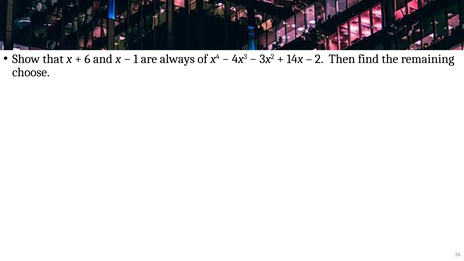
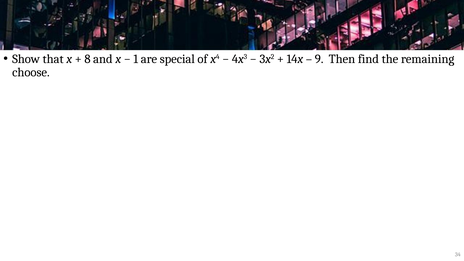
6: 6 -> 8
always: always -> special
2: 2 -> 9
